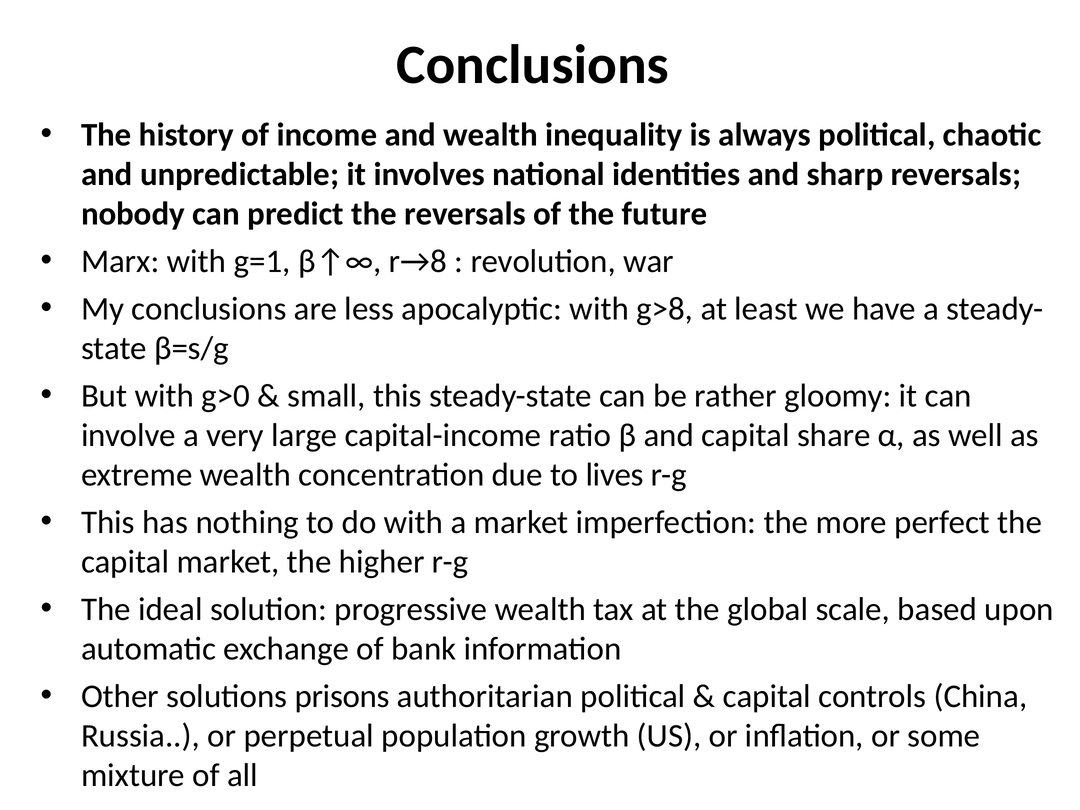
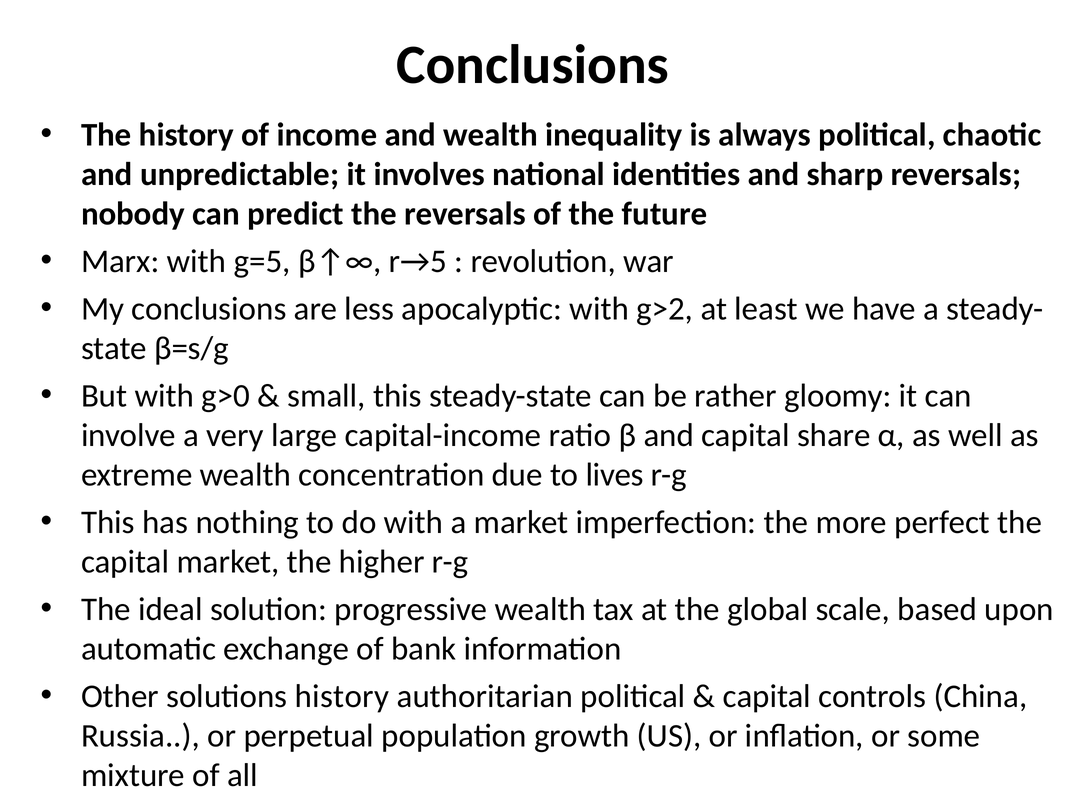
g=1: g=1 -> g=5
r→8: r→8 -> r→5
g>8: g>8 -> g>2
solutions prisons: prisons -> history
